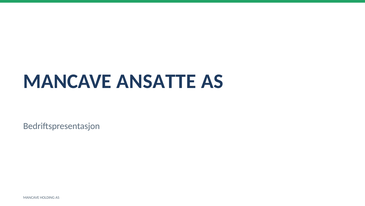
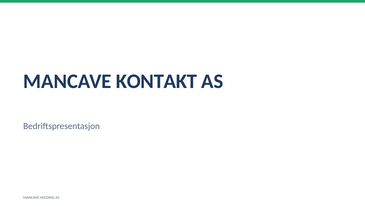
ANSATTE: ANSATTE -> KONTAKT
